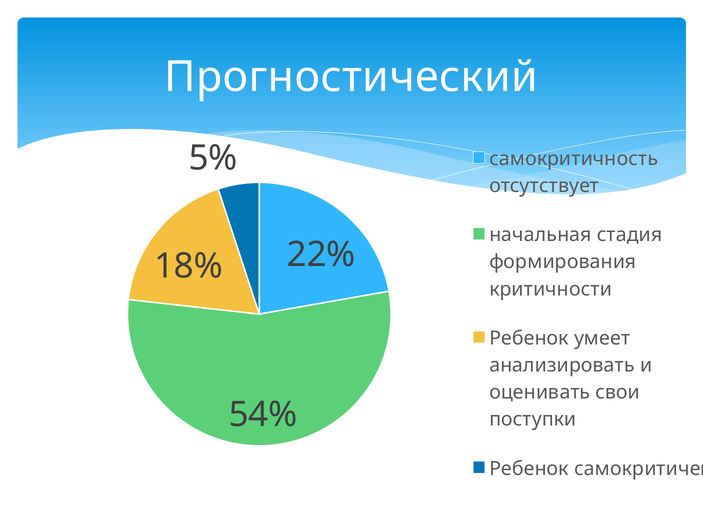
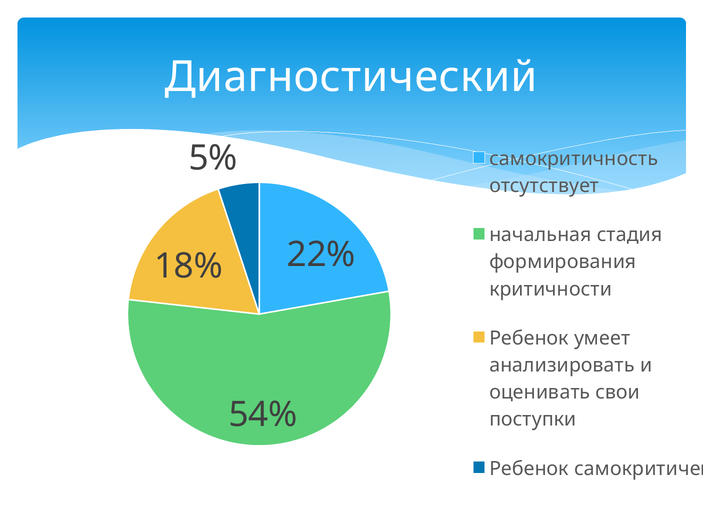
Прогностический: Прогностический -> Диагностический
